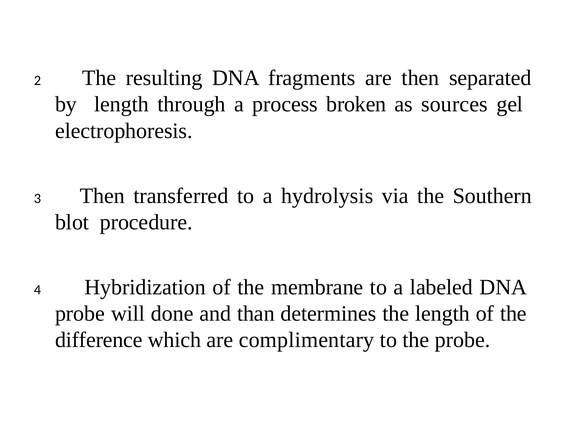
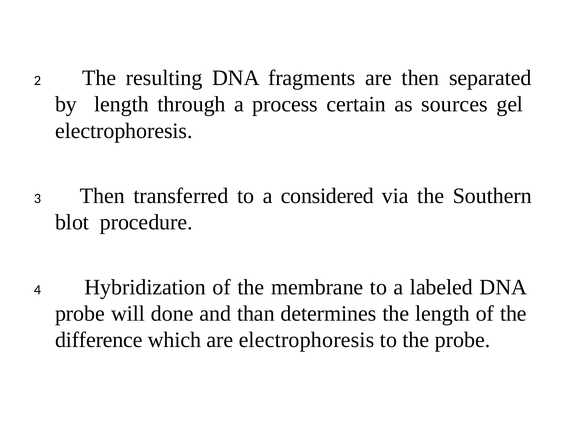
broken: broken -> certain
hydrolysis: hydrolysis -> considered
are complimentary: complimentary -> electrophoresis
